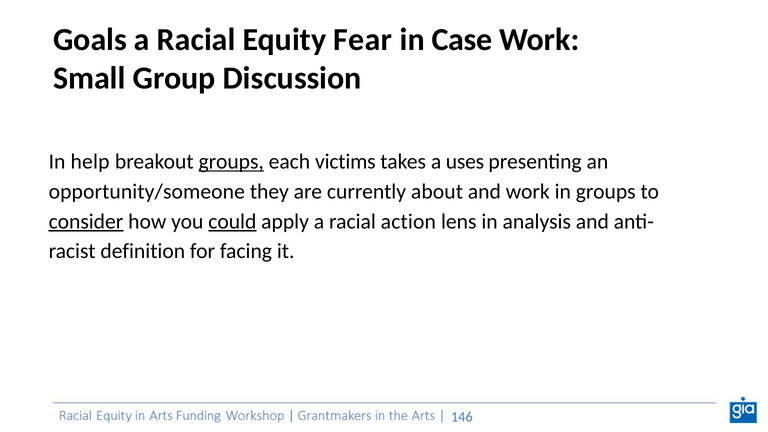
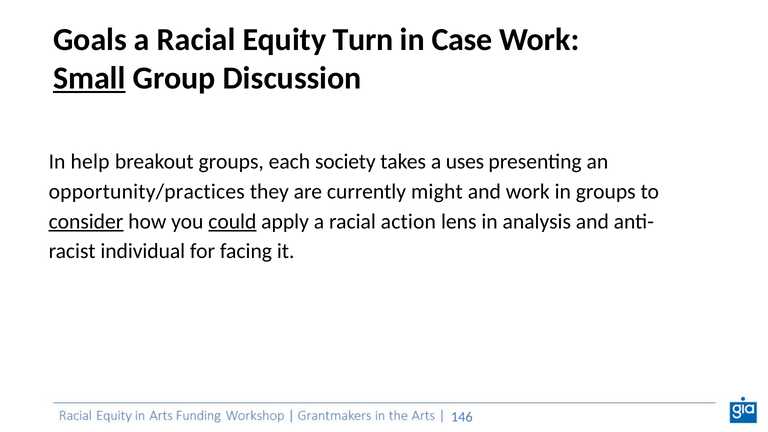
Fear: Fear -> Turn
Small underline: none -> present
groups at (231, 162) underline: present -> none
victims: victims -> society
opportunity/someone: opportunity/someone -> opportunity/practices
about: about -> might
definition: definition -> individual
